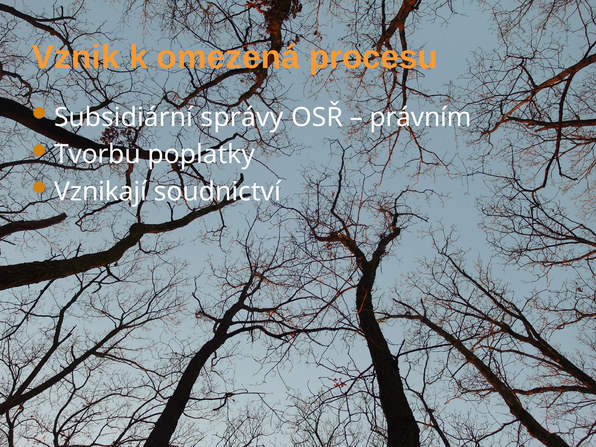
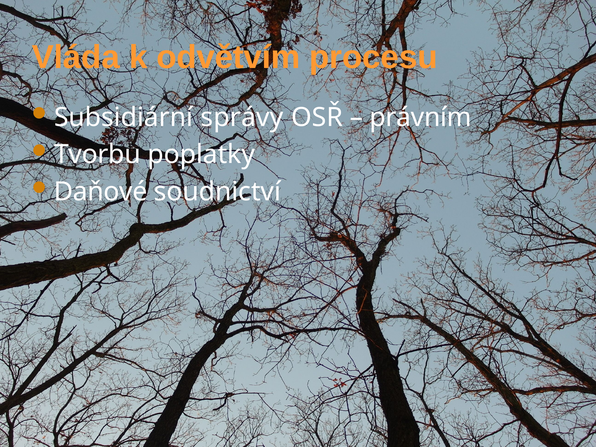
Vznik: Vznik -> Vláda
omezená: omezená -> odvětvím
Vznikají: Vznikají -> Daňové
